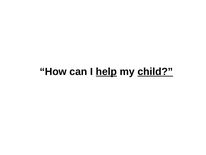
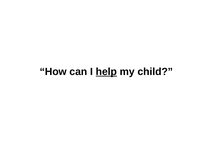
child underline: present -> none
